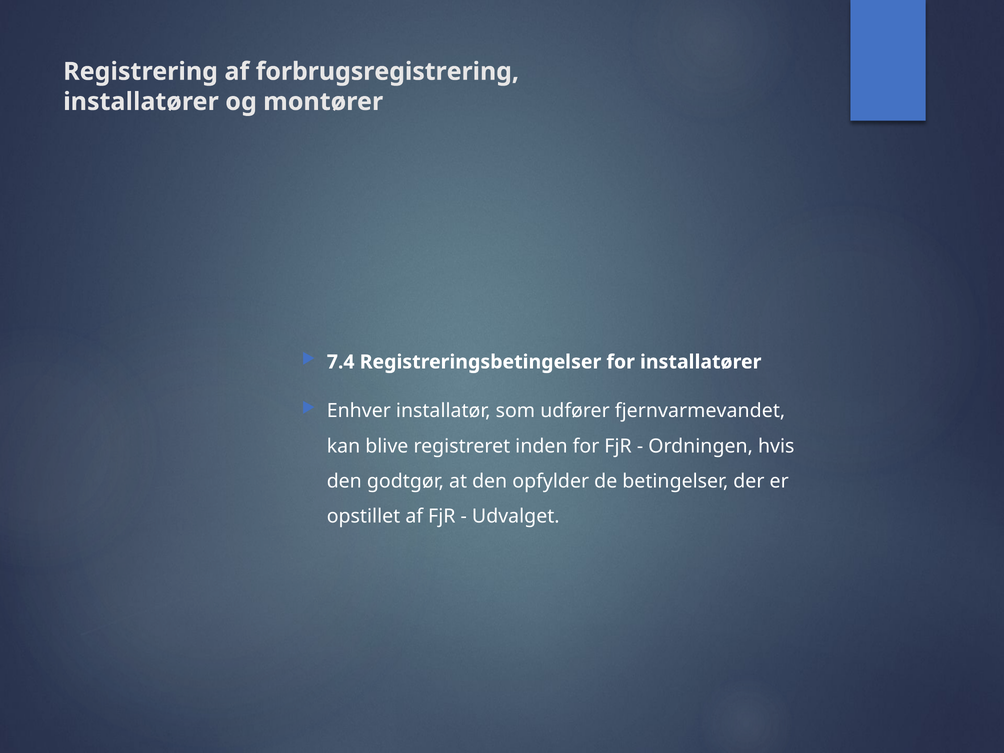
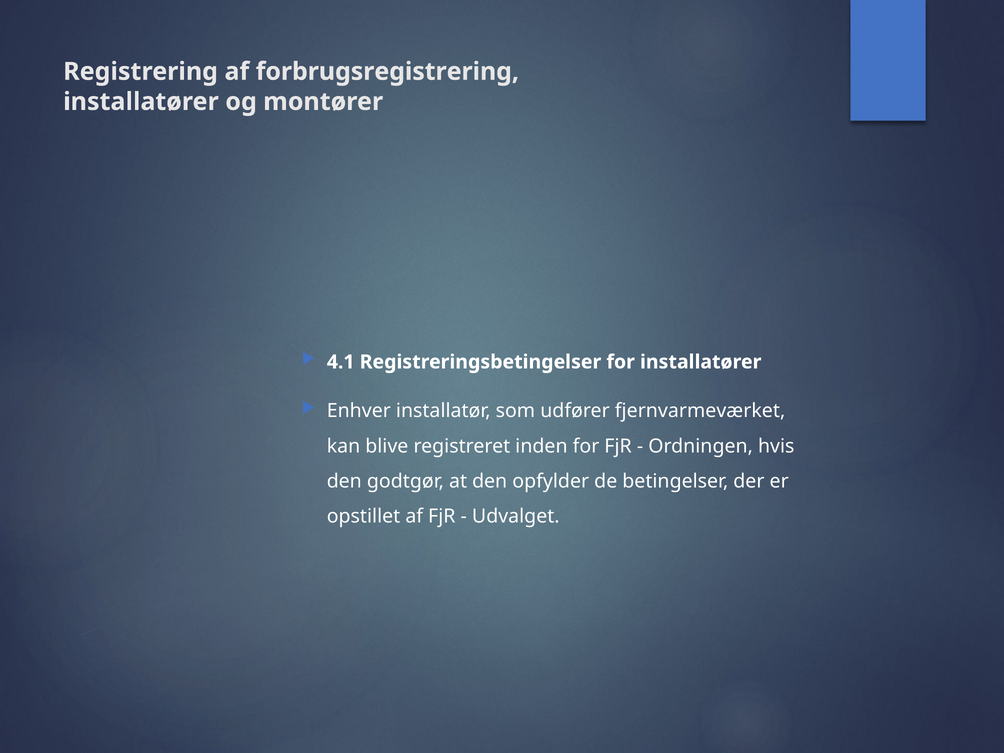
7.4: 7.4 -> 4.1
fjernvarmevandet: fjernvarmevandet -> fjernvarmeværket
